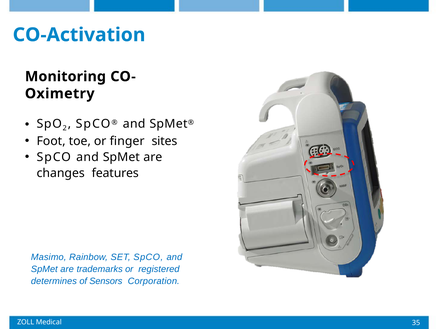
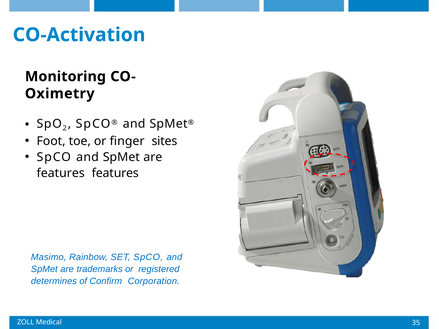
changes at (61, 173): changes -> features
Sensors: Sensors -> Confirm
